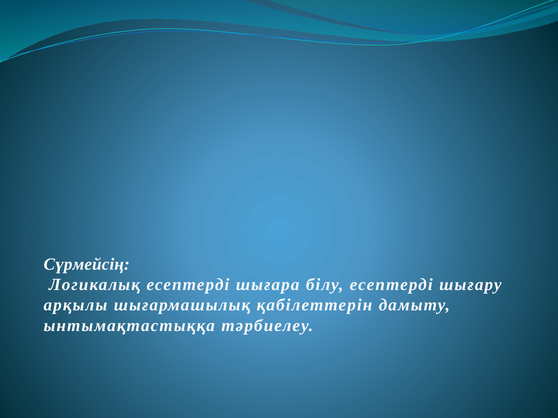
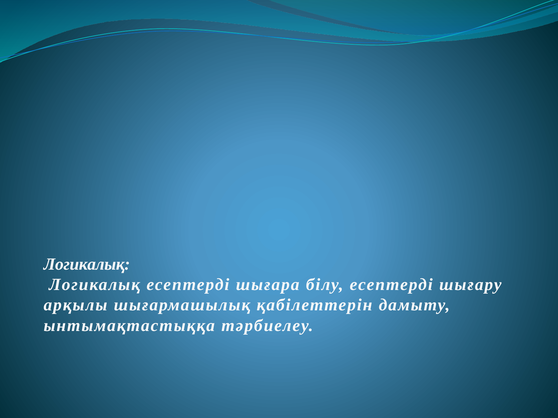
Сүрмейсің at (87, 264): Сүрмейсің -> Логикалық
